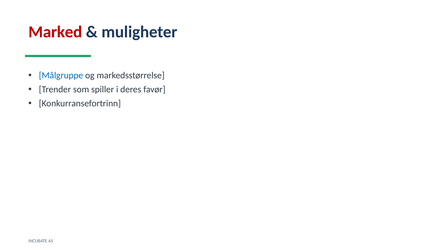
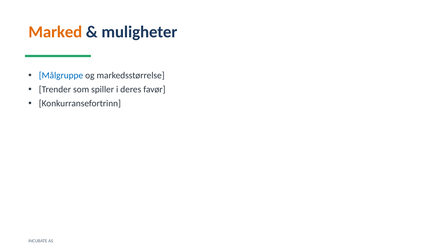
Marked colour: red -> orange
